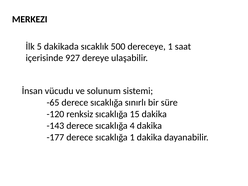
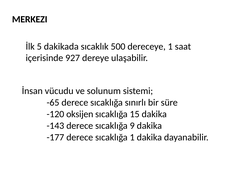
renksiz: renksiz -> oksijen
4: 4 -> 9
